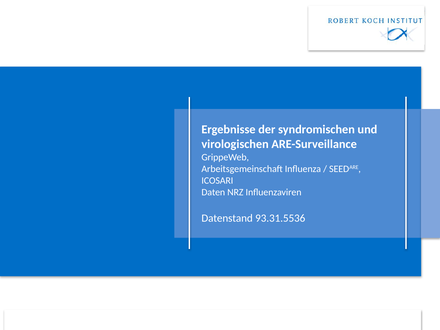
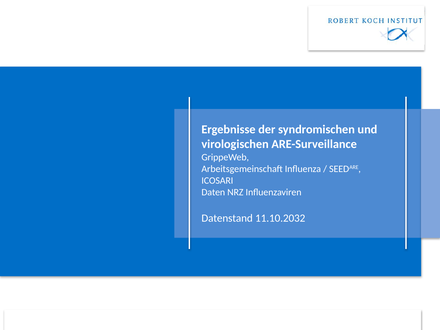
93.31.5536: 93.31.5536 -> 11.10.2032
